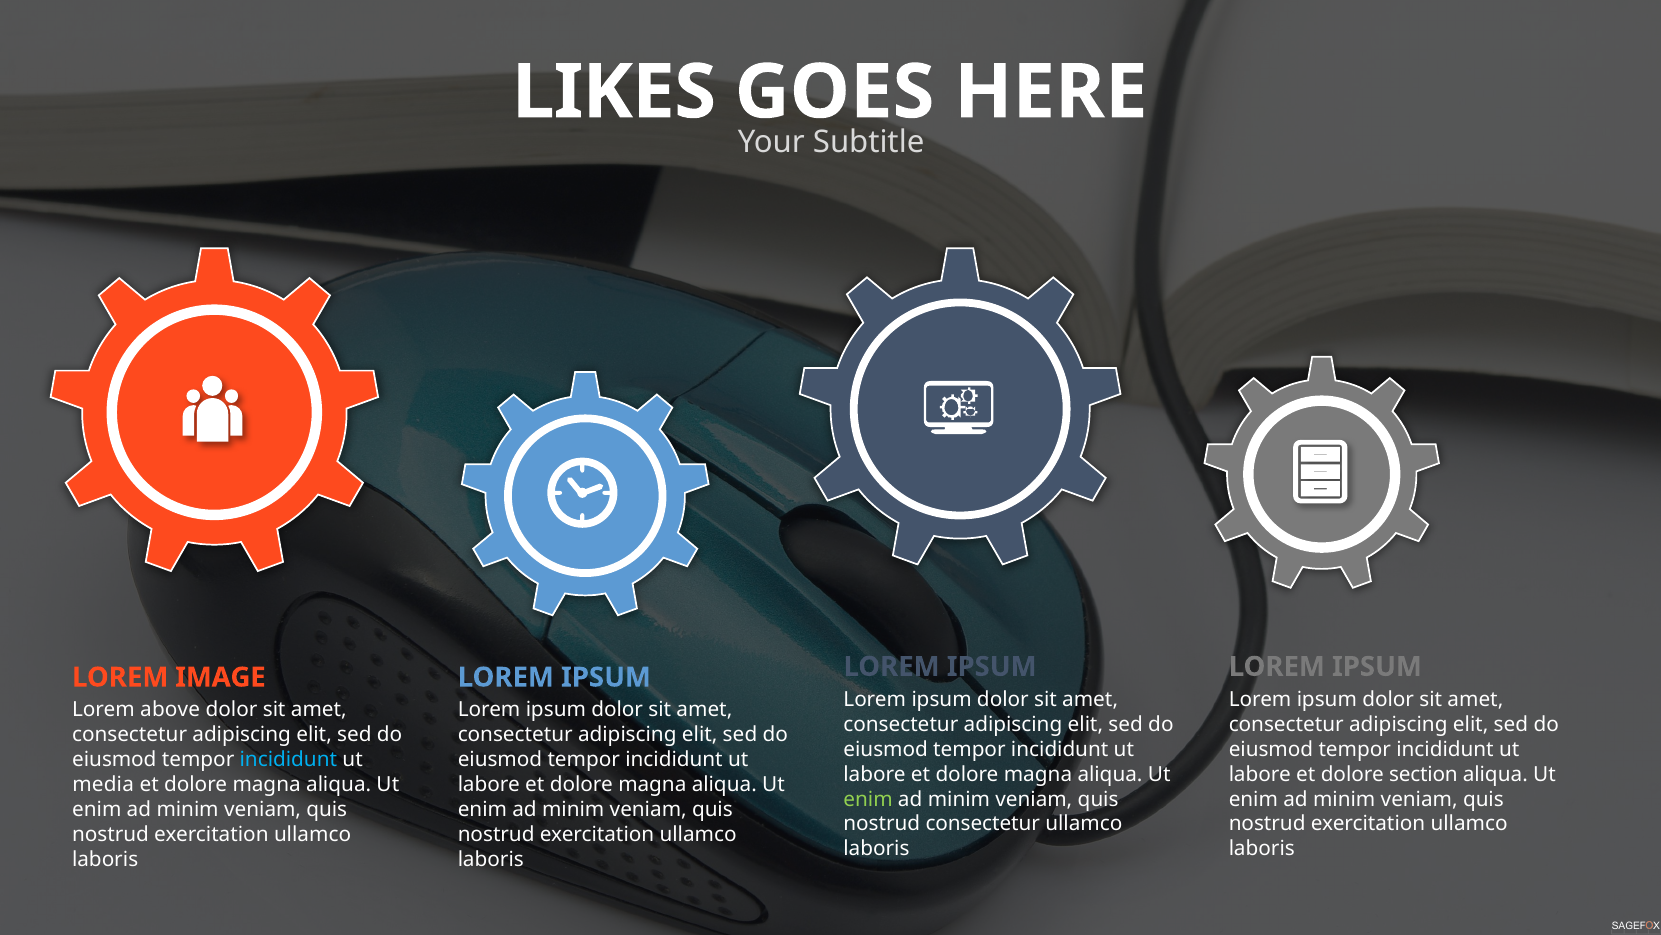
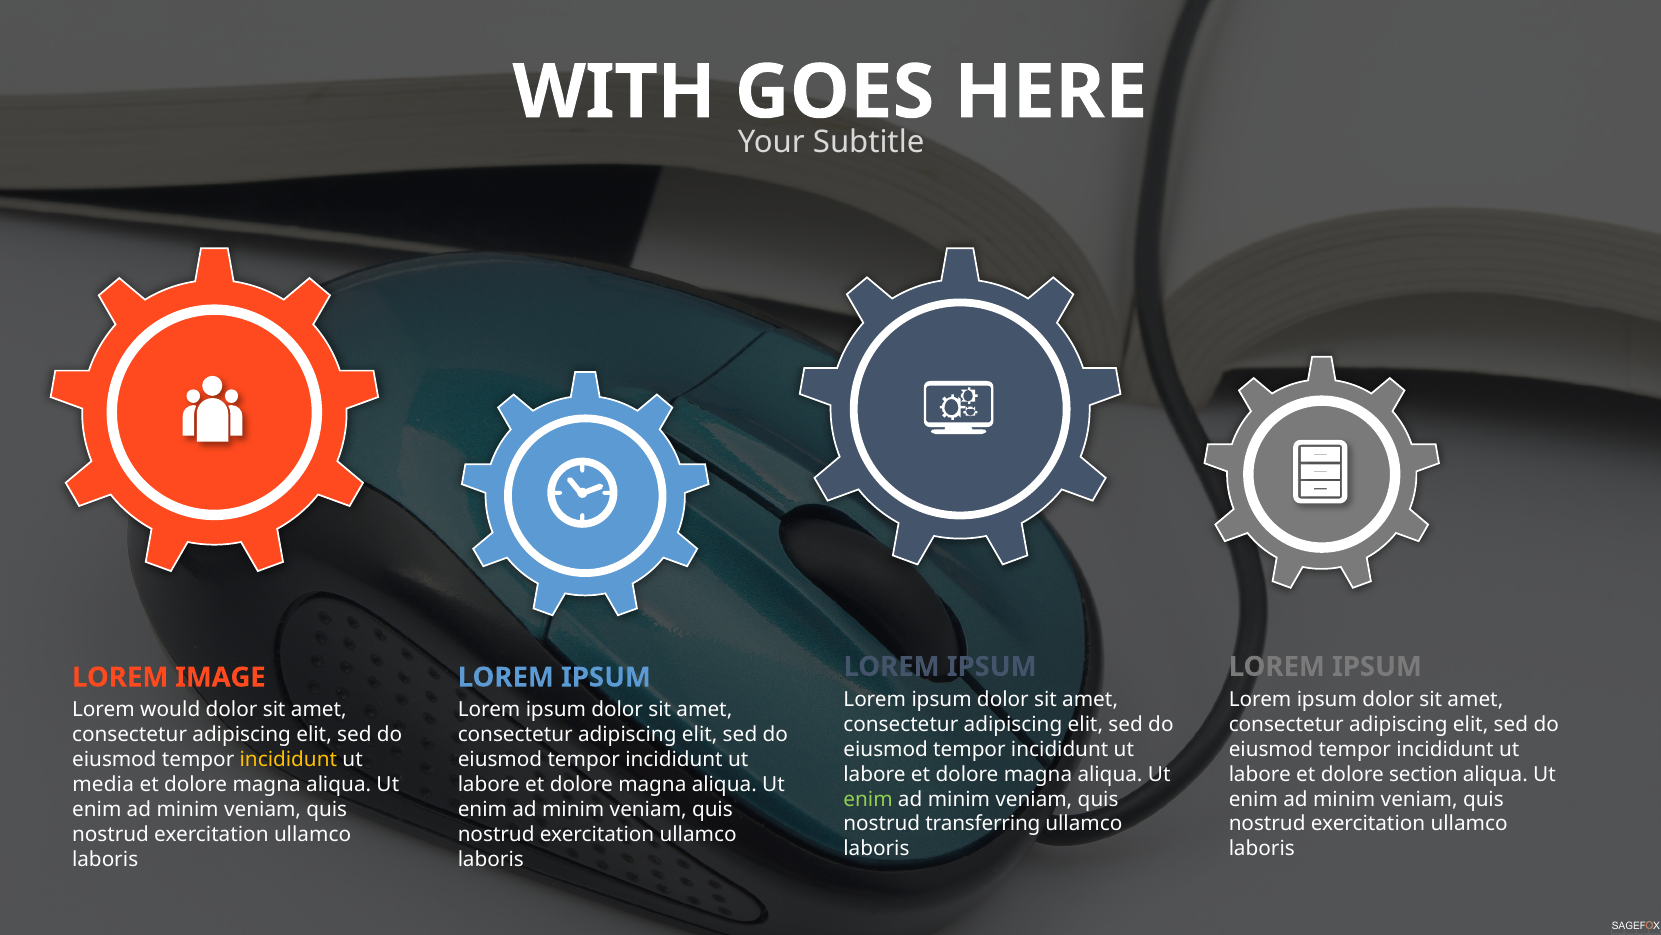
LIKES: LIKES -> WITH
above: above -> would
incididunt at (288, 759) colour: light blue -> yellow
nostrud consectetur: consectetur -> transferring
